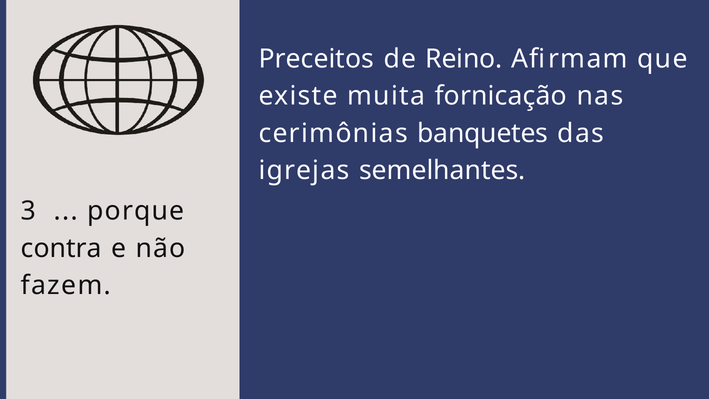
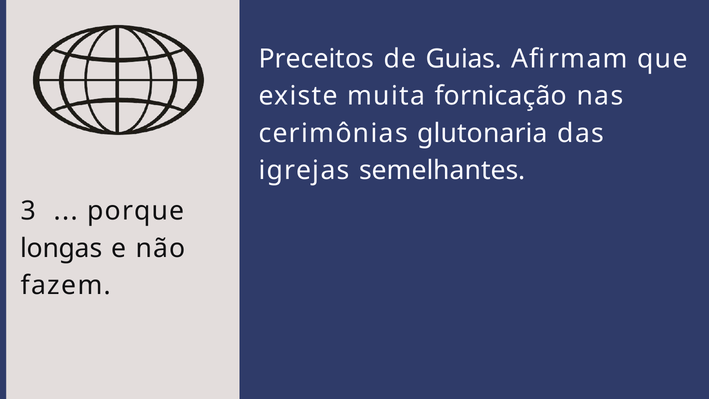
Reino: Reino -> Guias
banquetes: banquetes -> glutonaria
contra: contra -> longas
